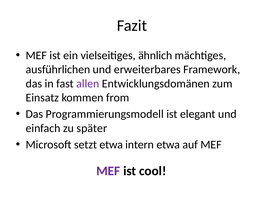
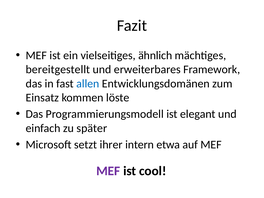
ausführlichen: ausführlichen -> bereitgestellt
allen colour: purple -> blue
from: from -> löste
setzt etwa: etwa -> ihrer
